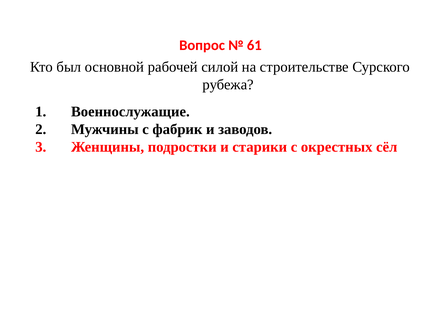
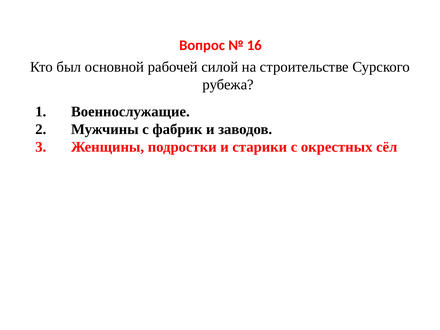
61: 61 -> 16
